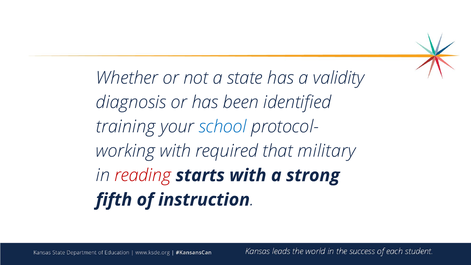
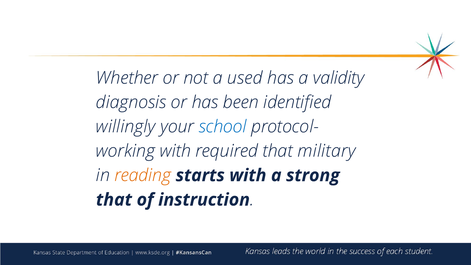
state: state -> used
training: training -> willingly
reading colour: red -> orange
fifth at (114, 200): fifth -> that
